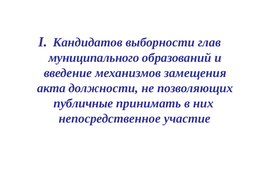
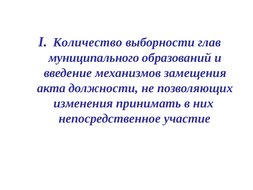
Кандидатов: Кандидатов -> Количество
публичные: публичные -> изменения
